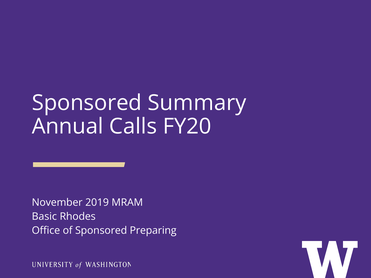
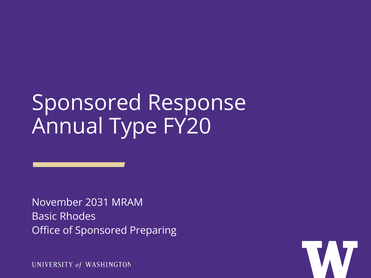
Summary: Summary -> Response
Calls: Calls -> Type
2019: 2019 -> 2031
